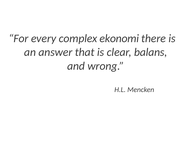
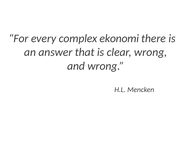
clear balans: balans -> wrong
